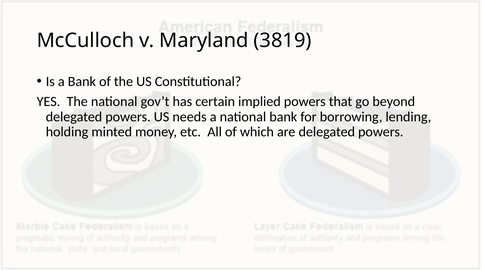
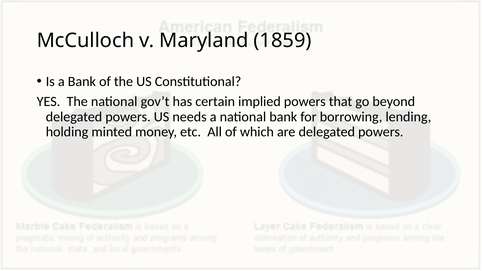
3819: 3819 -> 1859
